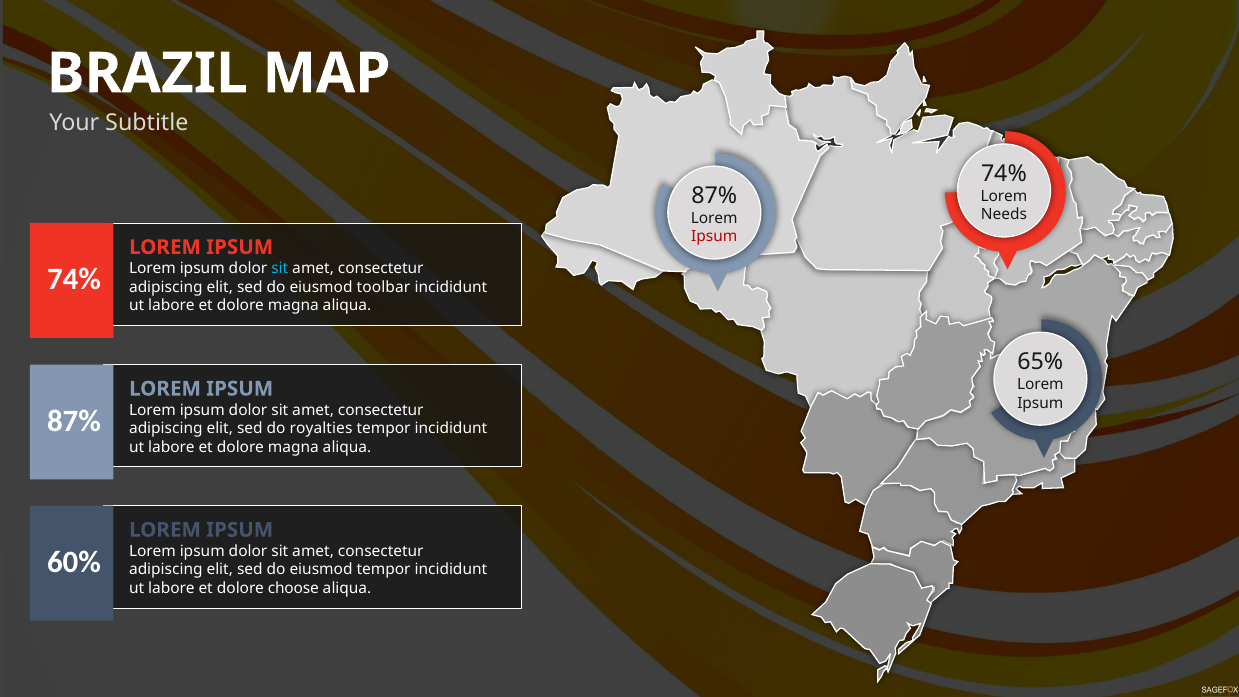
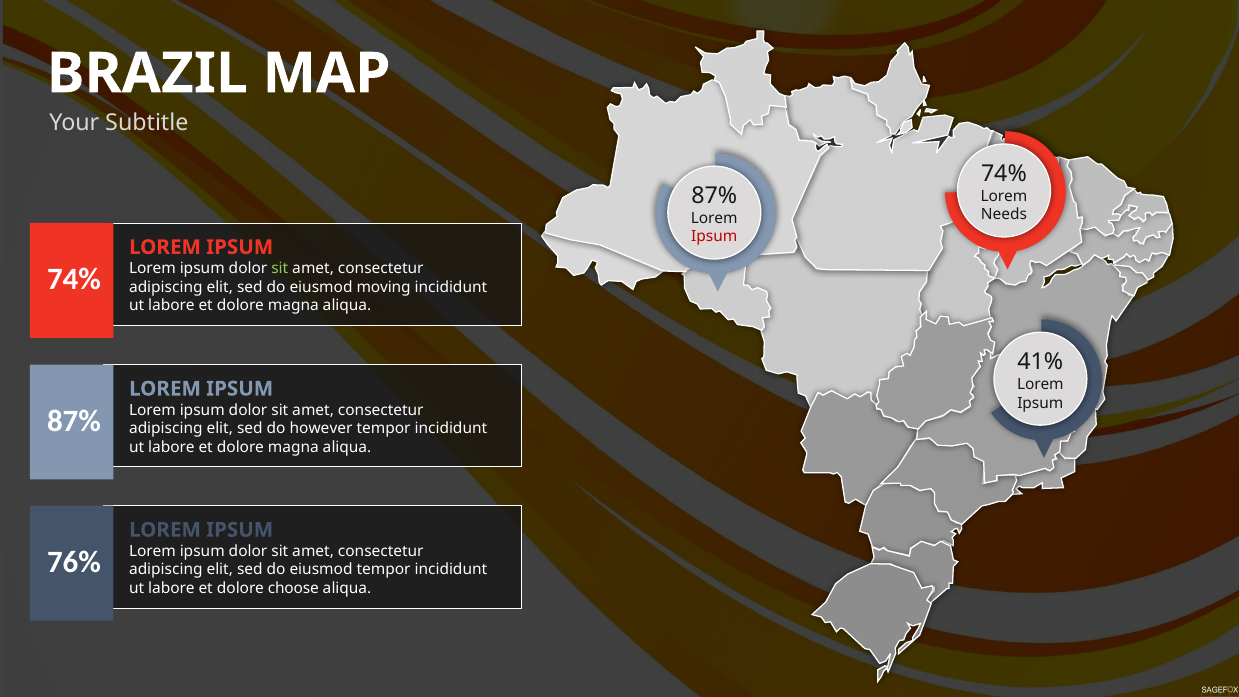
sit at (280, 268) colour: light blue -> light green
toolbar: toolbar -> moving
65%: 65% -> 41%
royalties: royalties -> however
60%: 60% -> 76%
